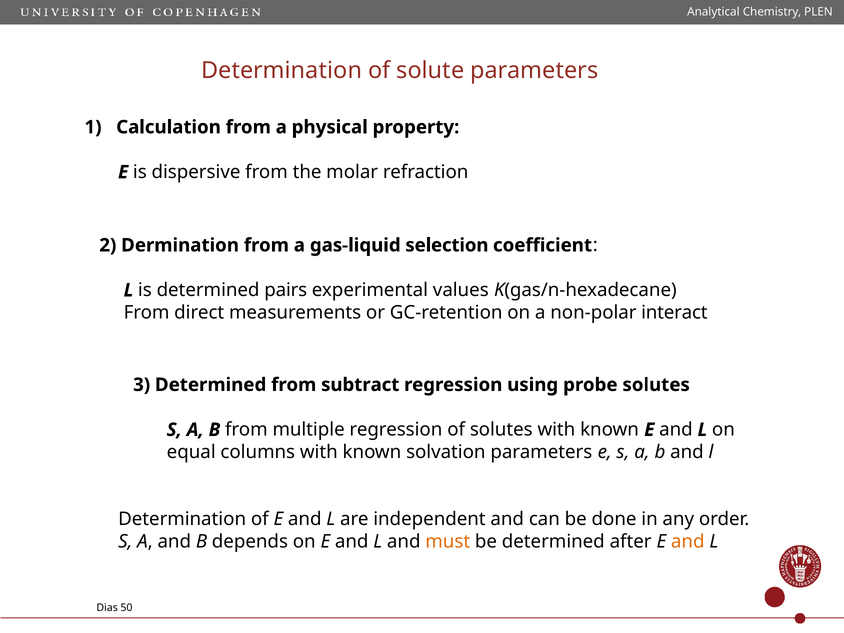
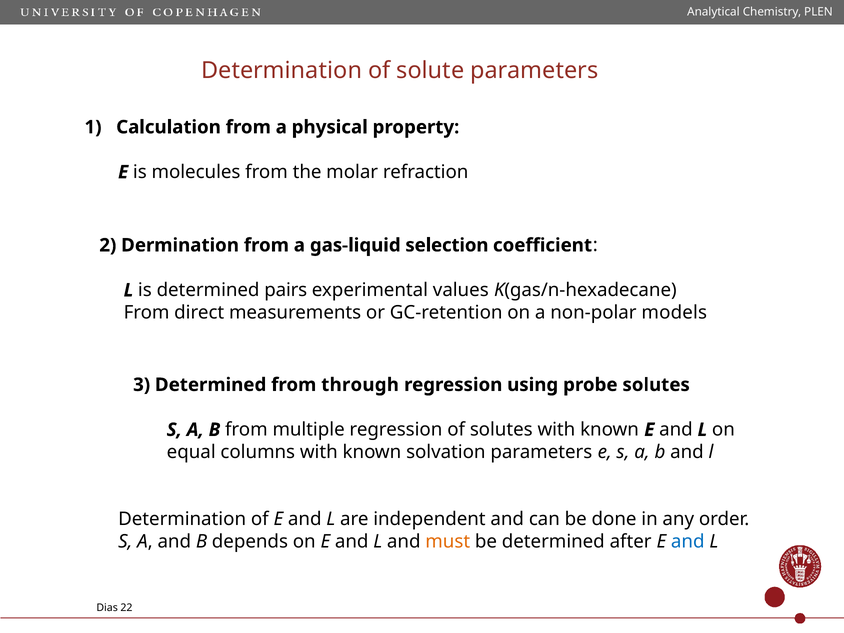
dispersive: dispersive -> molecules
interact: interact -> models
subtract: subtract -> through
and at (688, 542) colour: orange -> blue
50: 50 -> 22
